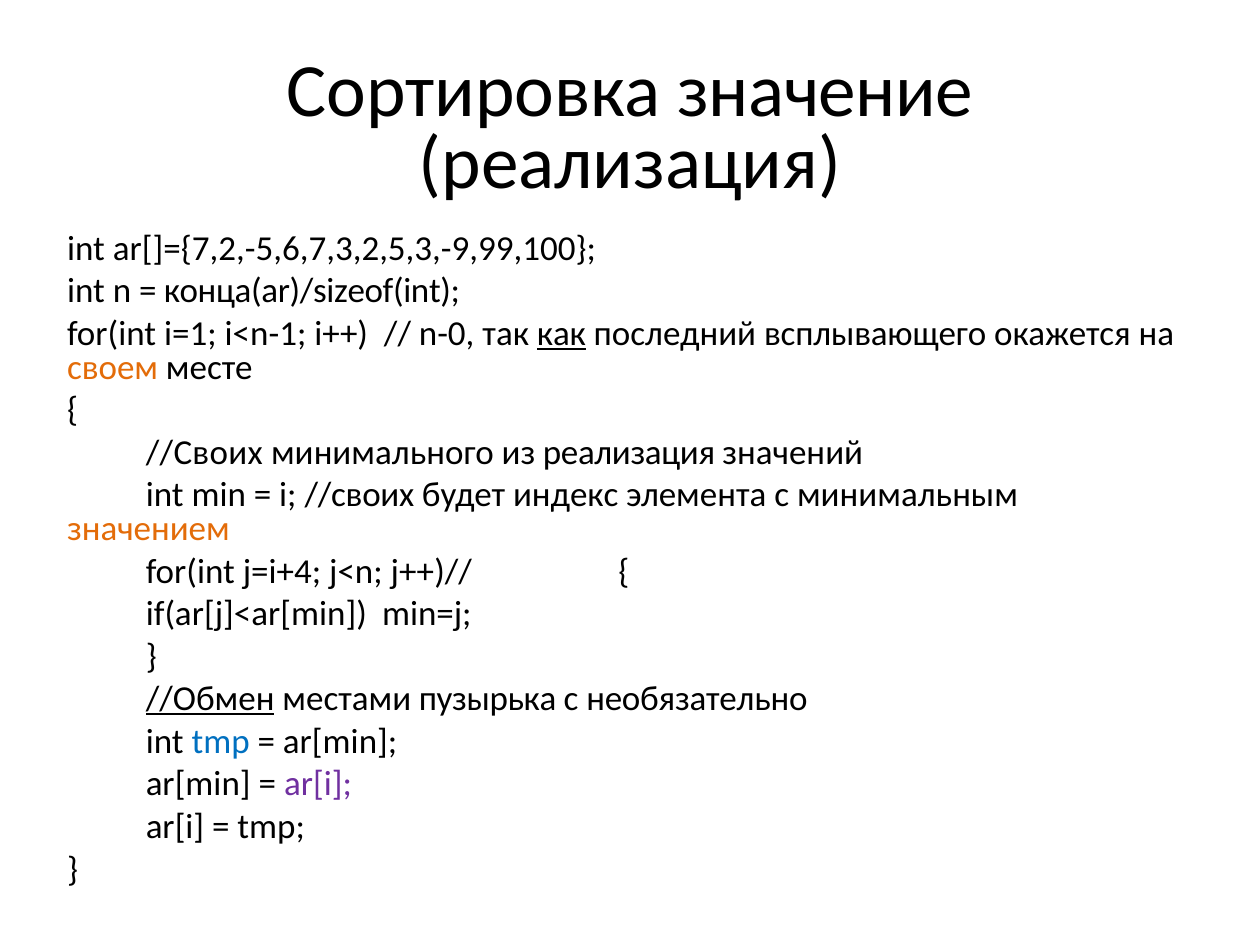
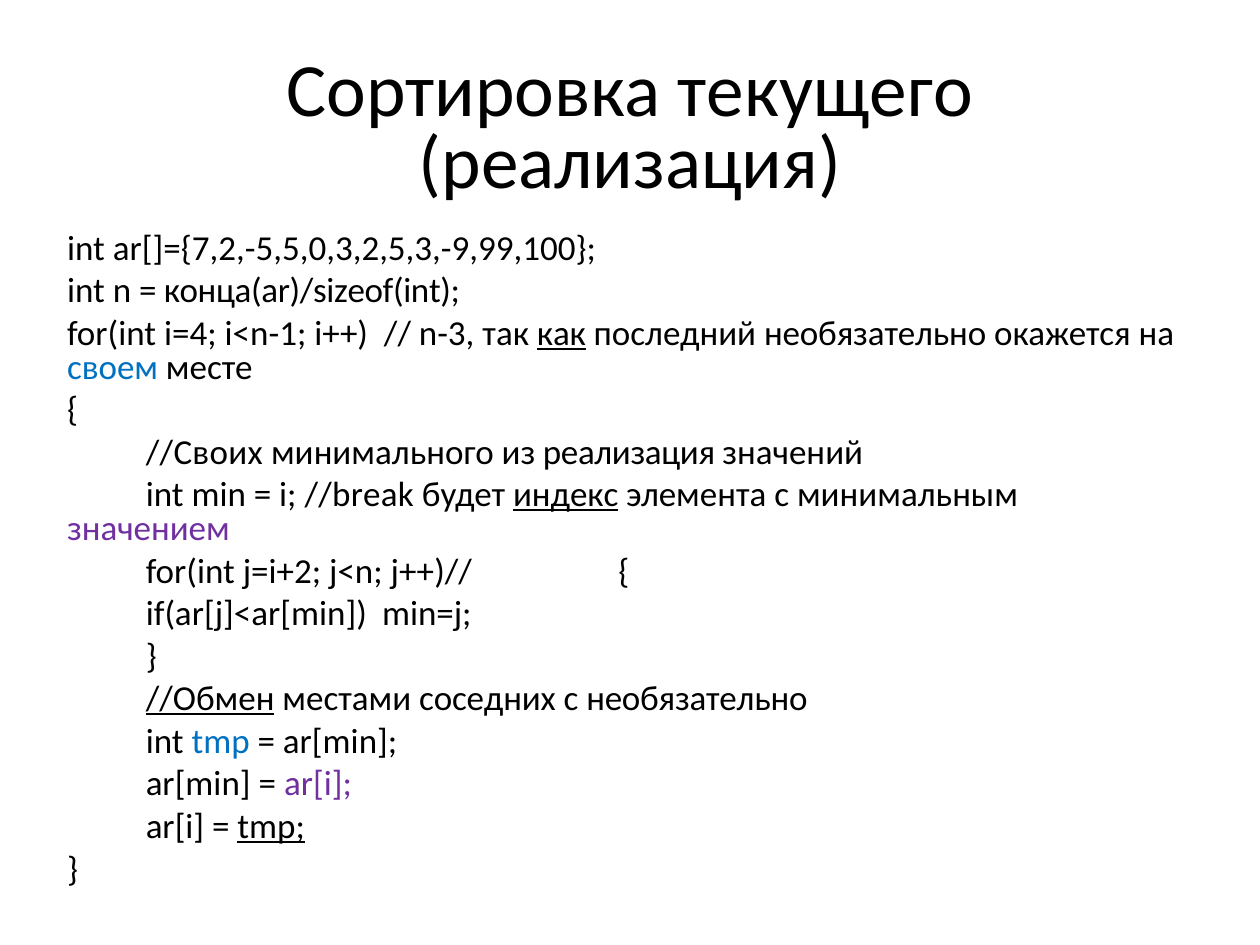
значение: значение -> текущего
ar[]={7,2,-5,6,7,3,2,5,3,-9,99,100: ar[]={7,2,-5,6,7,3,2,5,3,-9,99,100 -> ar[]={7,2,-5,5,0,3,2,5,3,-9,99,100
i=1: i=1 -> i=4
n-0: n-0 -> n-3
последний всплывающего: всплывающего -> необязательно
своем colour: orange -> blue
i //своих: //своих -> //break
индекс underline: none -> present
значением colour: orange -> purple
j=i+4: j=i+4 -> j=i+2
пузырька: пузырька -> соседних
tmp at (271, 827) underline: none -> present
